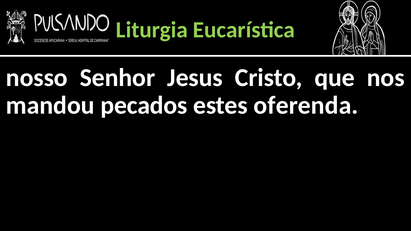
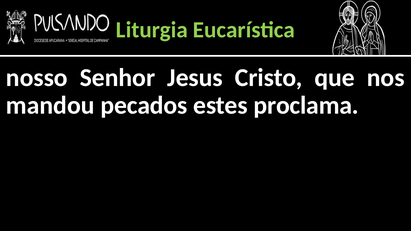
oferenda: oferenda -> proclama
